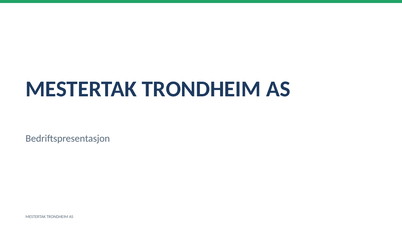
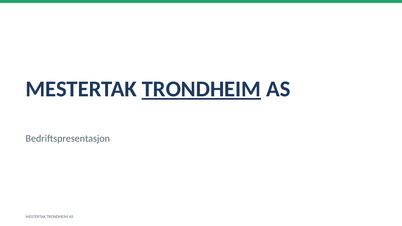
TRONDHEIM at (201, 89) underline: none -> present
